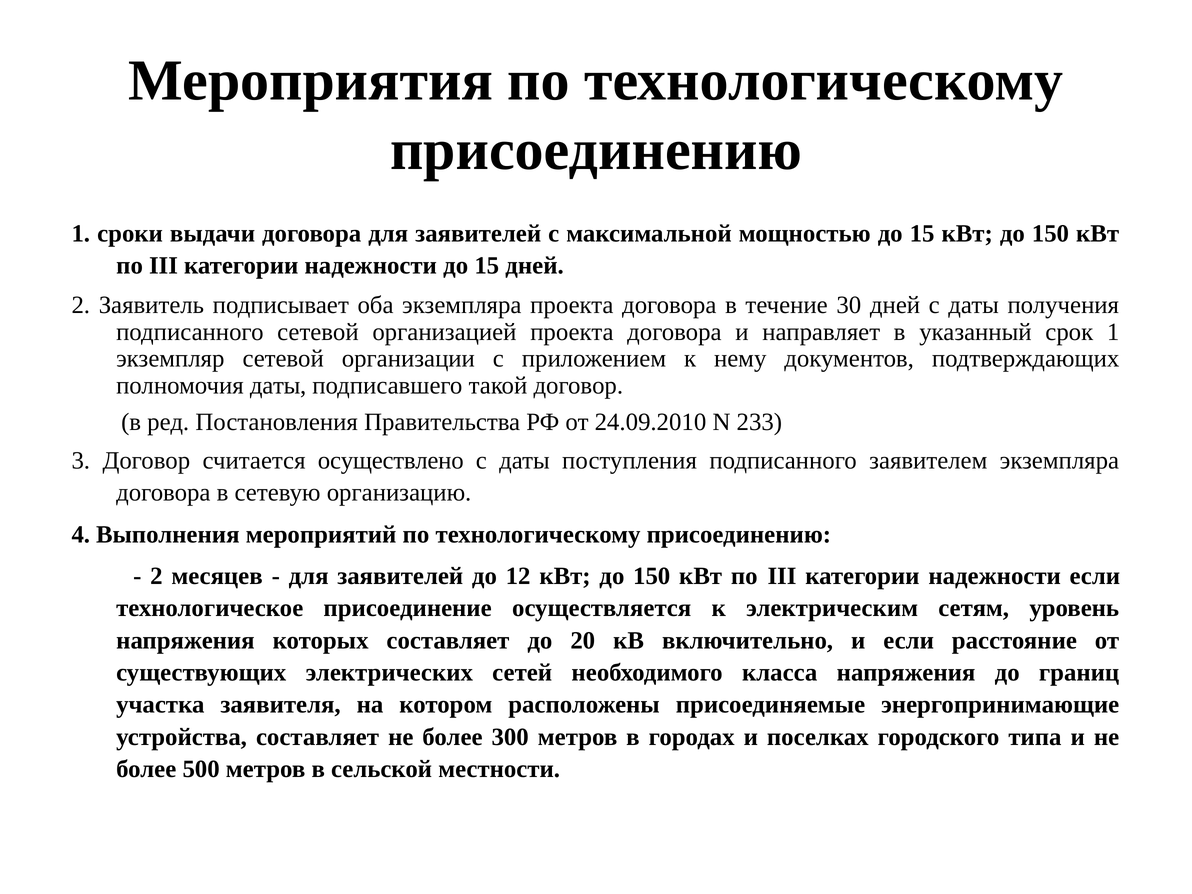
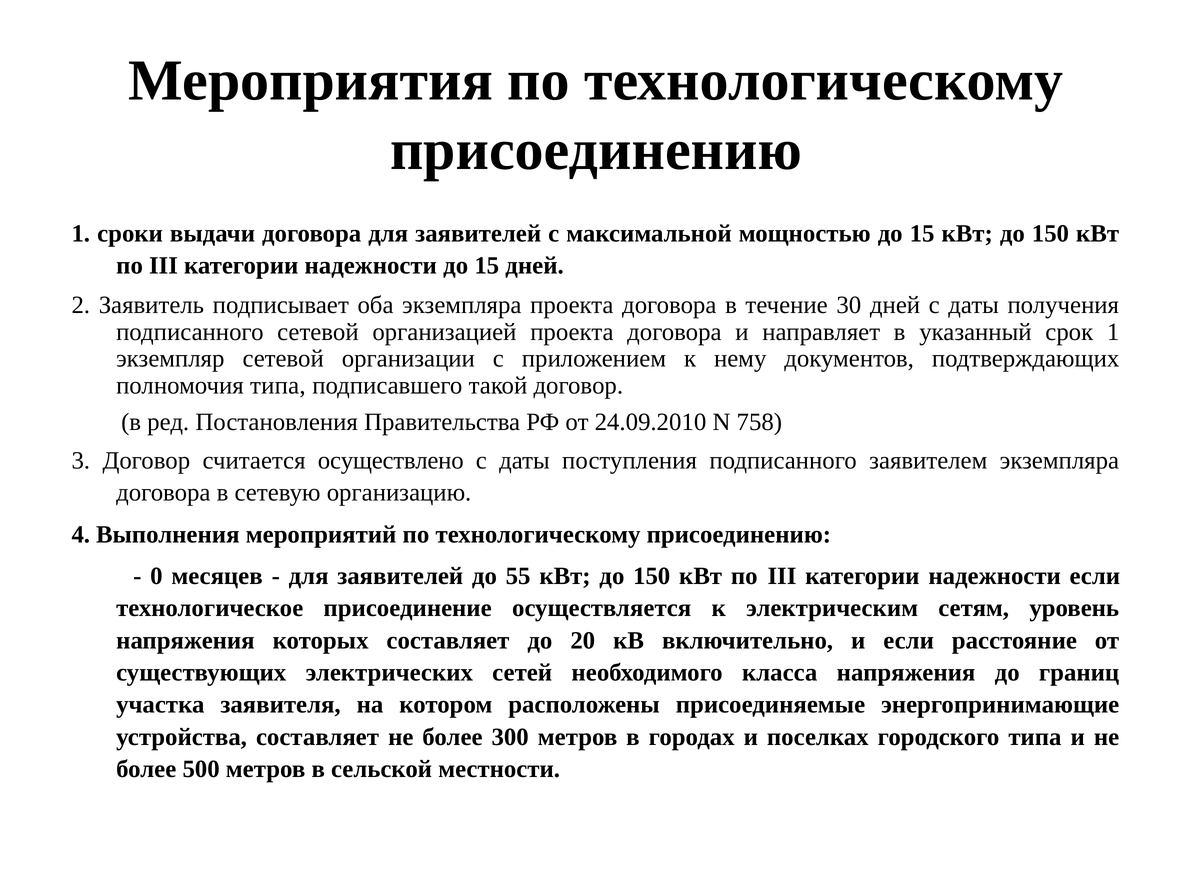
полномочия даты: даты -> типа
233: 233 -> 758
2 at (156, 576): 2 -> 0
12: 12 -> 55
